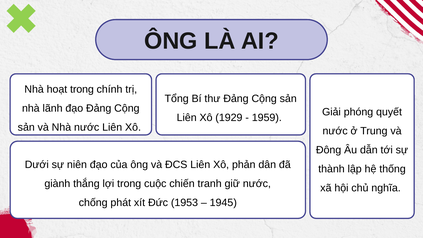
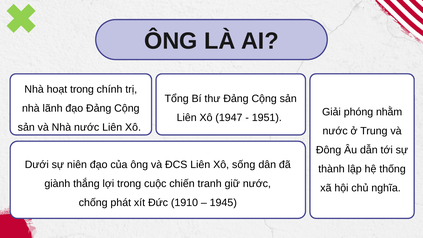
quyết: quyết -> nhằm
1929: 1929 -> 1947
1959: 1959 -> 1951
phản: phản -> sống
1953: 1953 -> 1910
